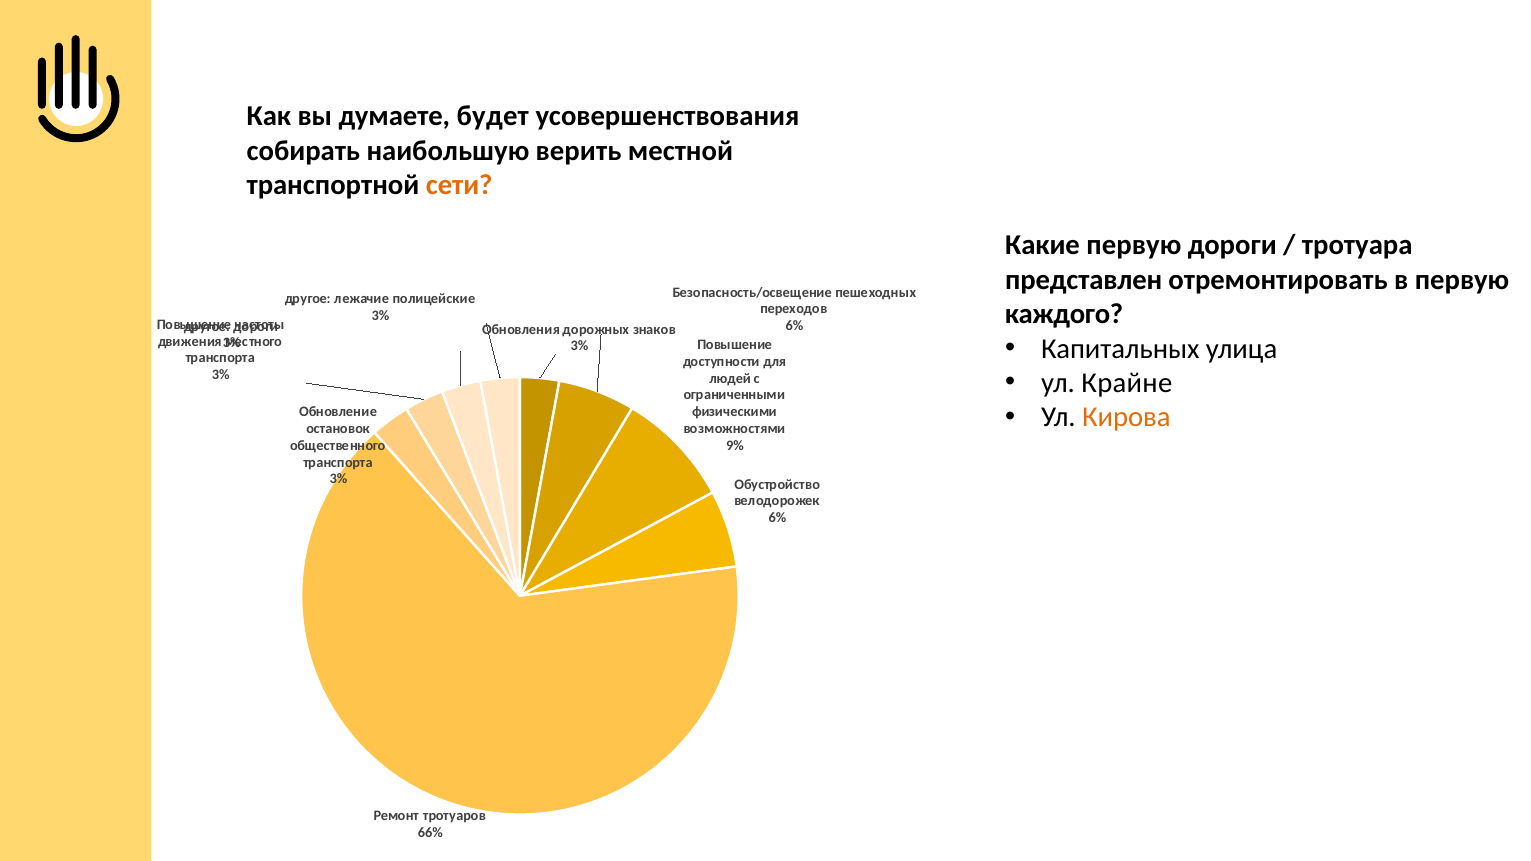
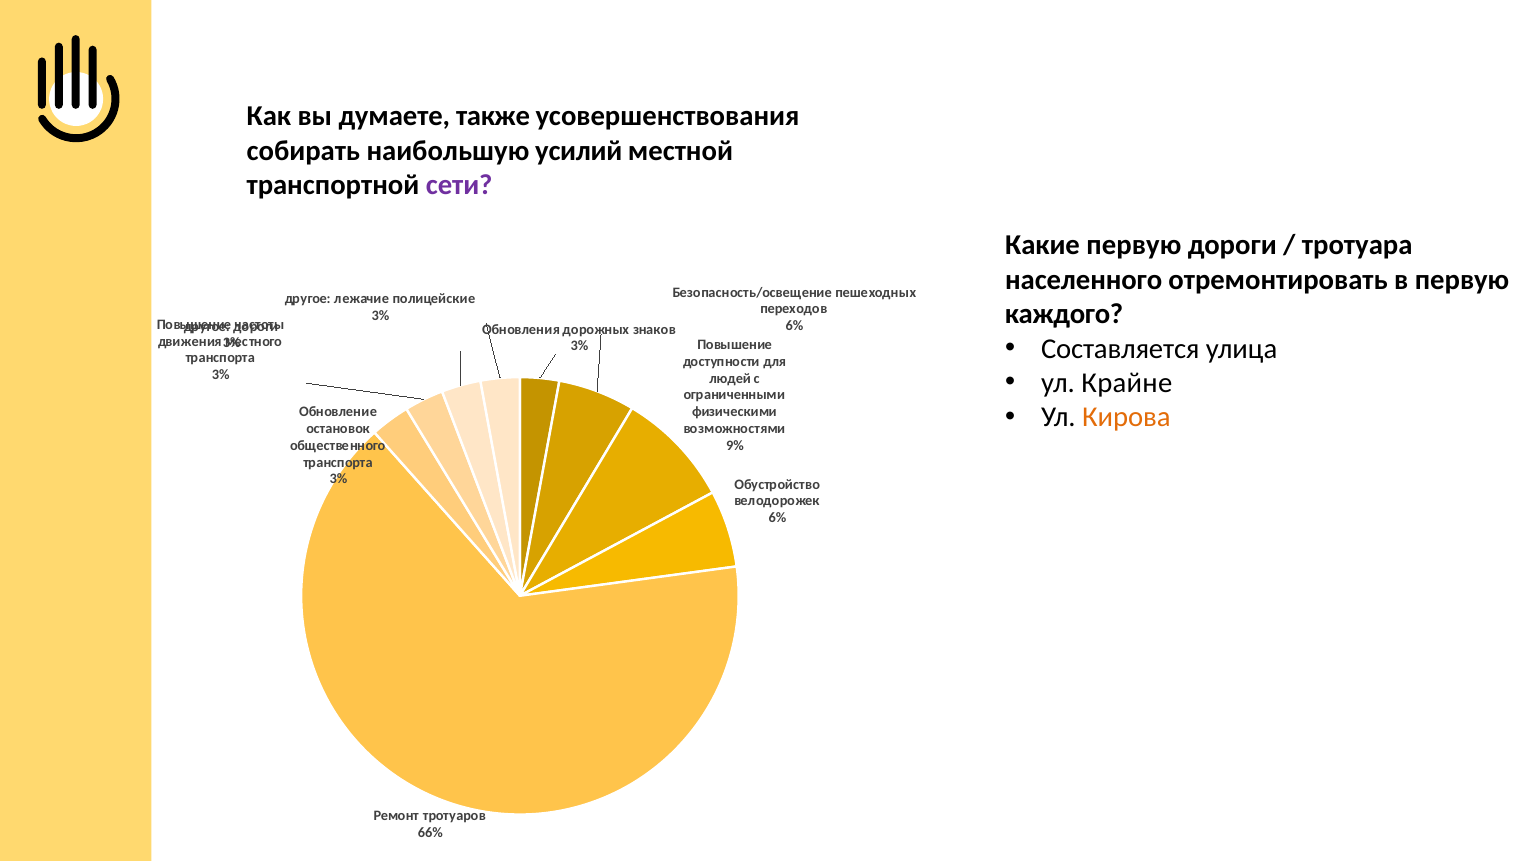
будет: будет -> также
верить: верить -> усилий
сети colour: orange -> purple
представлен: представлен -> населенного
Капитальных: Капитальных -> Составляется
